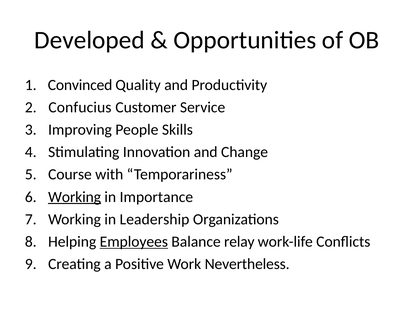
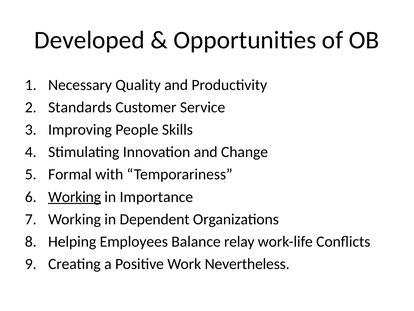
Convinced: Convinced -> Necessary
Confucius: Confucius -> Standards
Course: Course -> Formal
Leadership: Leadership -> Dependent
Employees underline: present -> none
